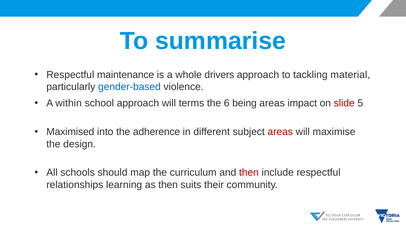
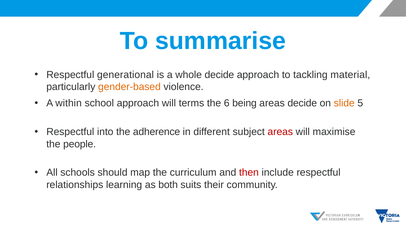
maintenance: maintenance -> generational
whole drivers: drivers -> decide
gender-based colour: blue -> orange
areas impact: impact -> decide
slide colour: red -> orange
Maximised at (70, 132): Maximised -> Respectful
design: design -> people
as then: then -> both
